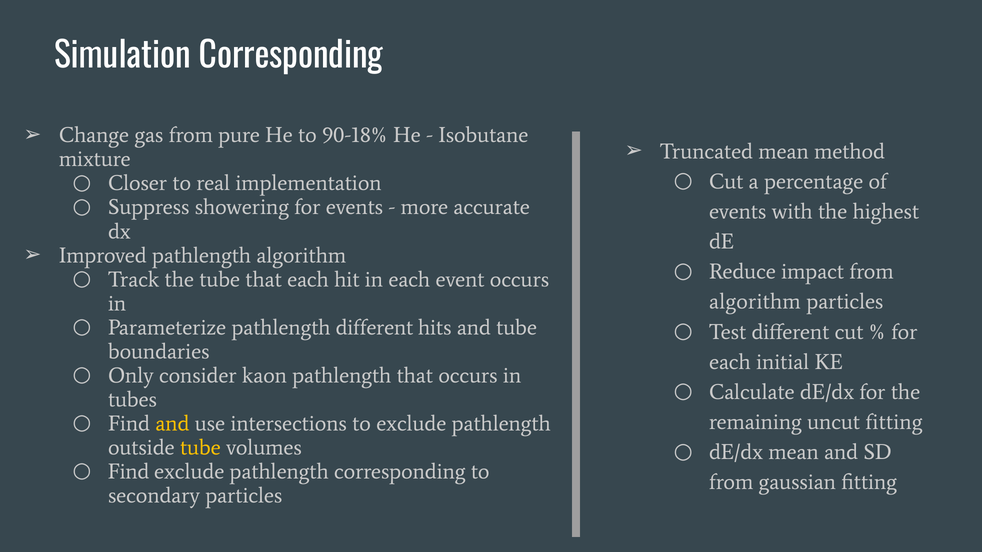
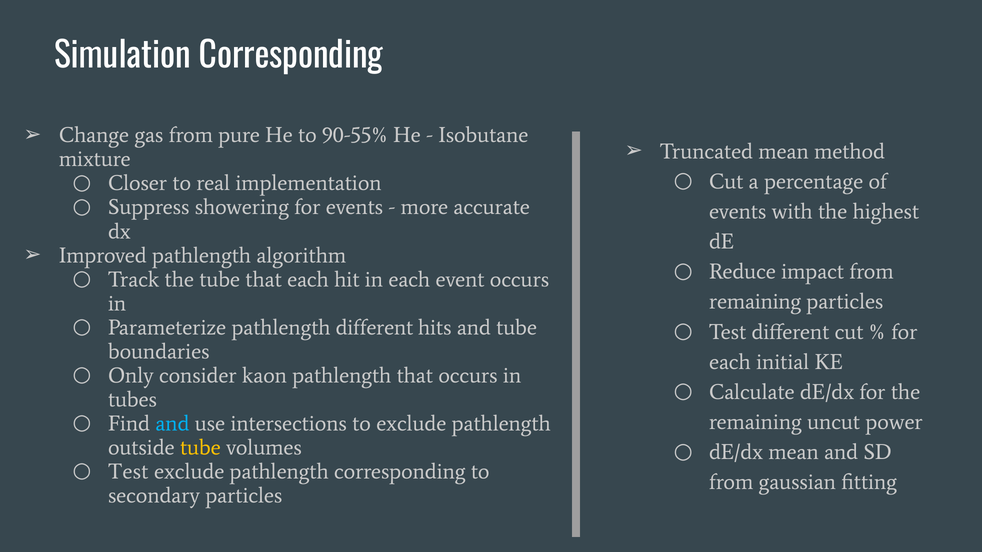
90-18%: 90-18% -> 90-55%
algorithm at (755, 302): algorithm -> remaining
and at (172, 424) colour: yellow -> light blue
uncut fitting: fitting -> power
Find at (129, 472): Find -> Test
